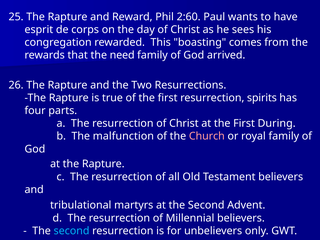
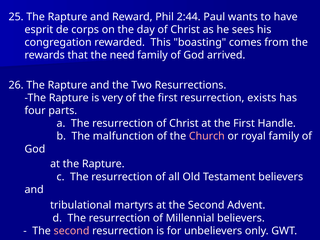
2:60: 2:60 -> 2:44
true: true -> very
spirits: spirits -> exists
During: During -> Handle
second at (72, 231) colour: light blue -> pink
